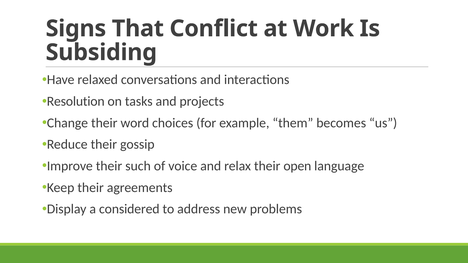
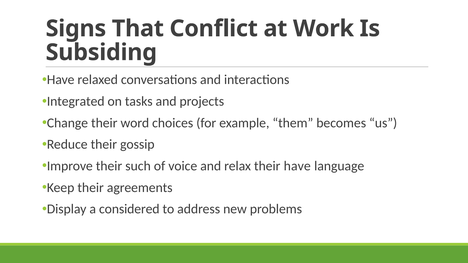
Resolution: Resolution -> Integrated
their open: open -> have
